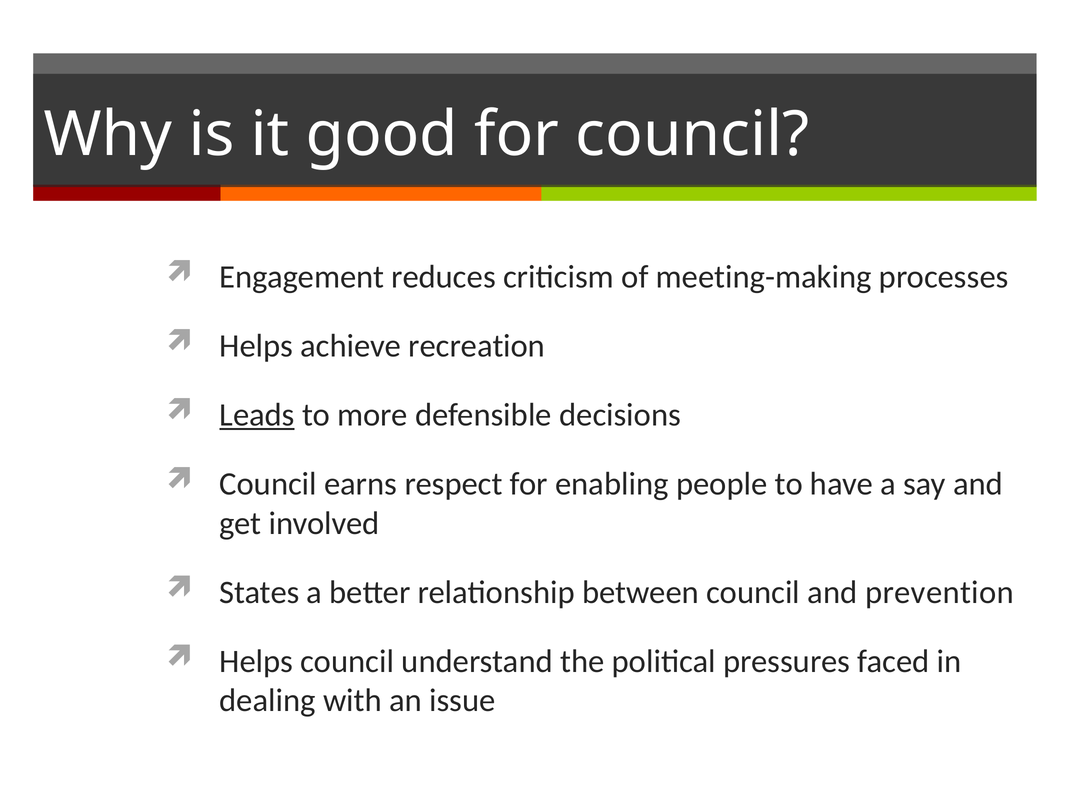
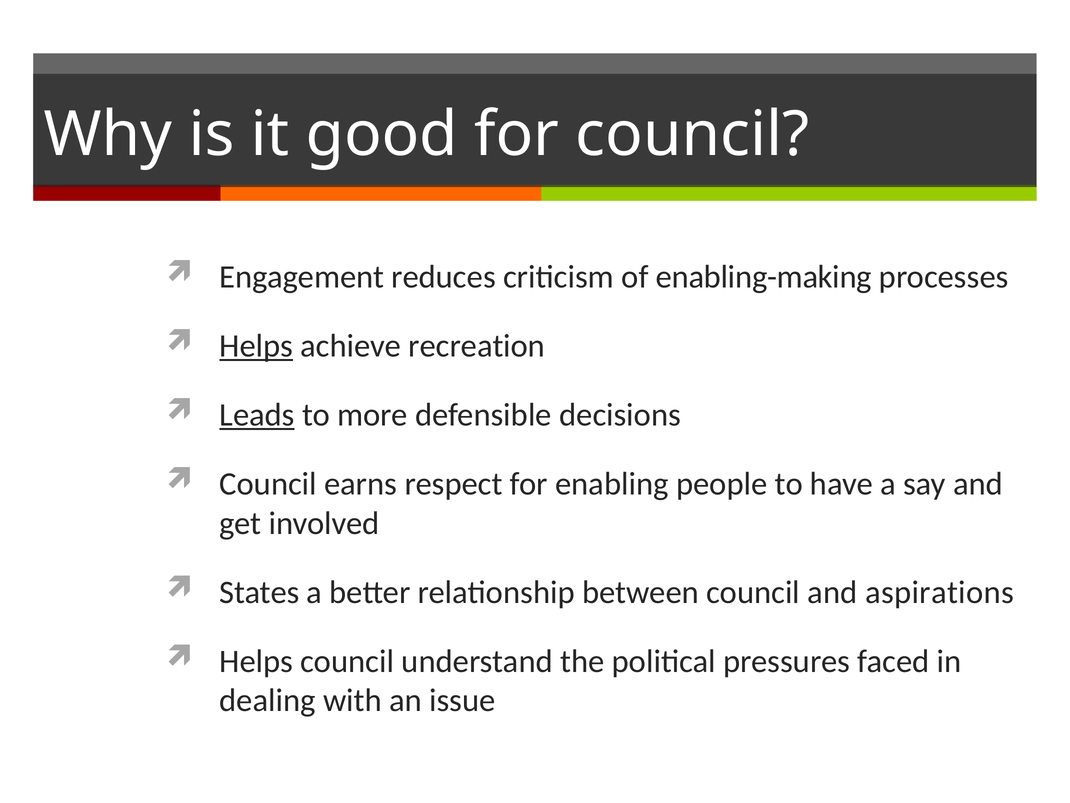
meeting-making: meeting-making -> enabling-making
Helps at (256, 346) underline: none -> present
prevention: prevention -> aspirations
